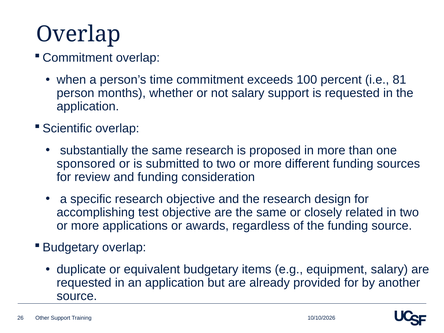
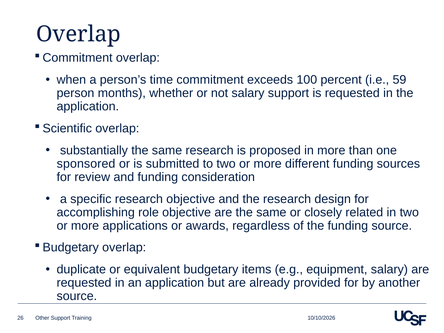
81: 81 -> 59
test: test -> role
